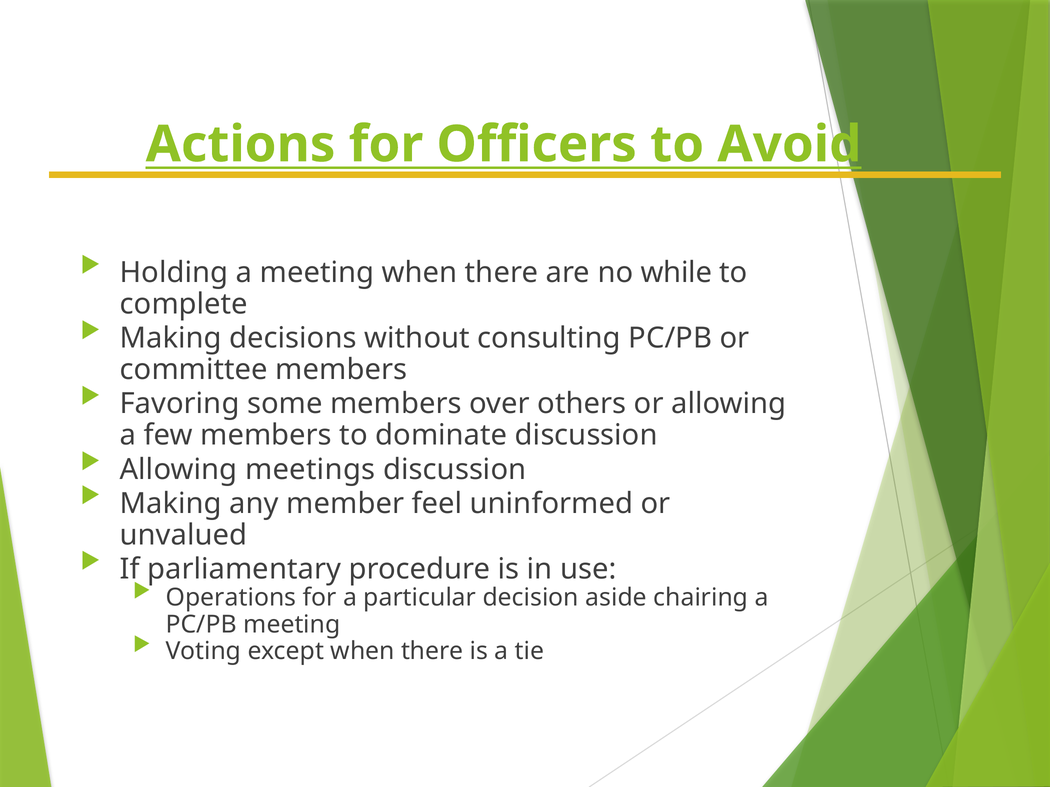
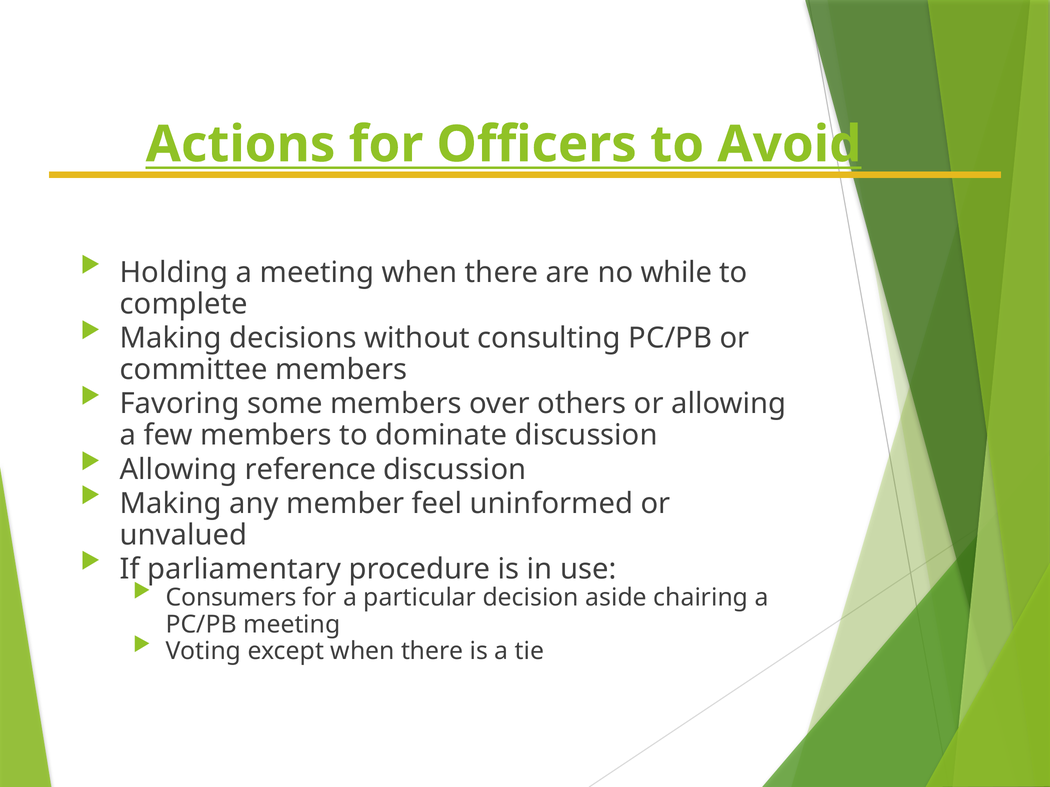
meetings: meetings -> reference
Operations: Operations -> Consumers
